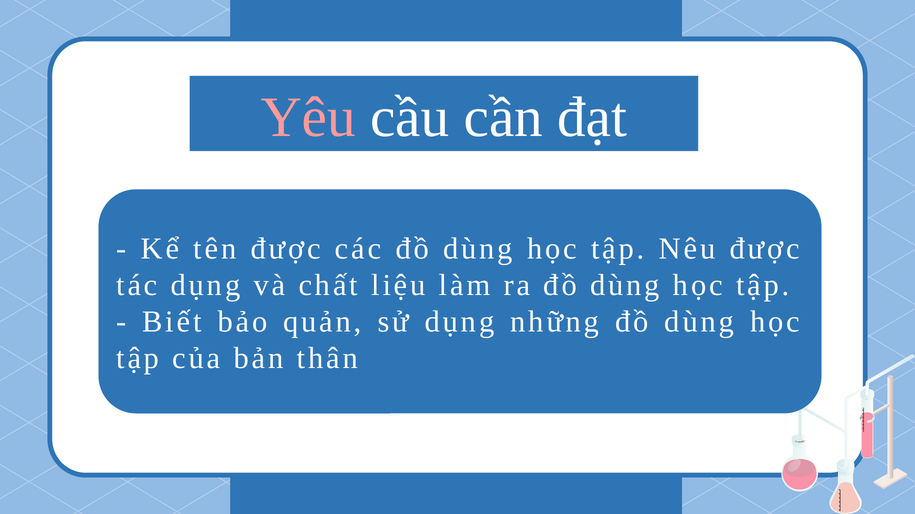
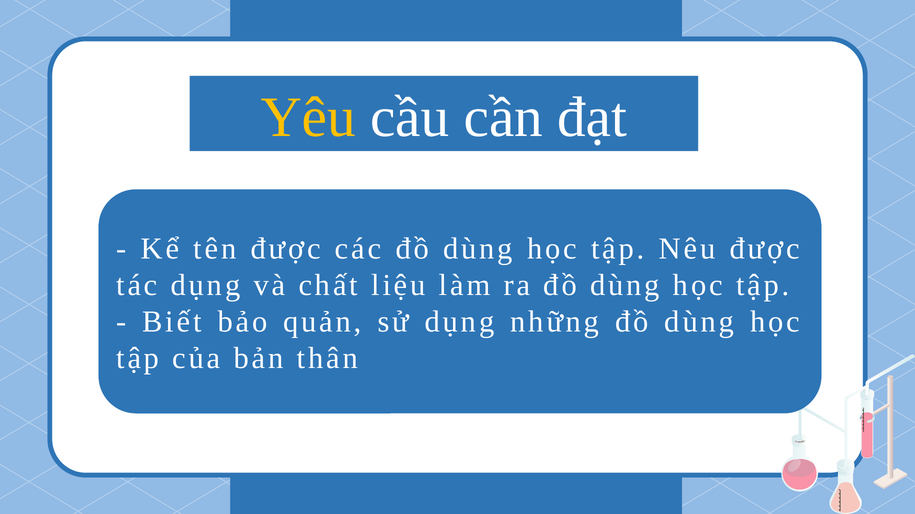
Yêu colour: pink -> yellow
